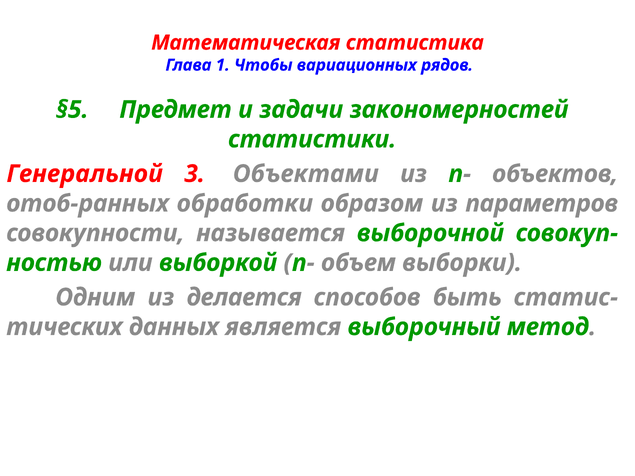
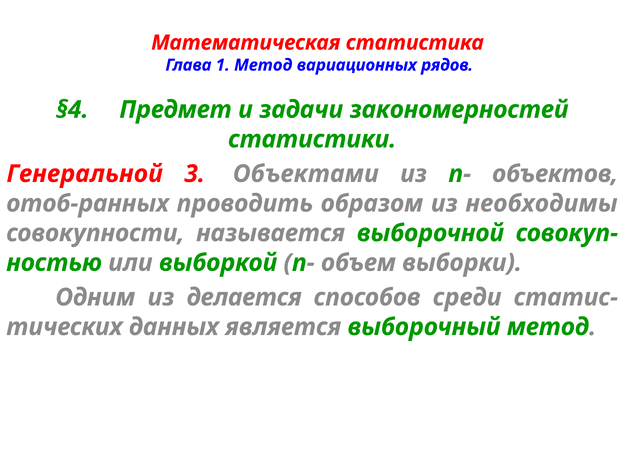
1 Чтобы: Чтобы -> Метод
§5: §5 -> §4
обработки: обработки -> проводить
параметров: параметров -> необходимы
быть: быть -> среди
